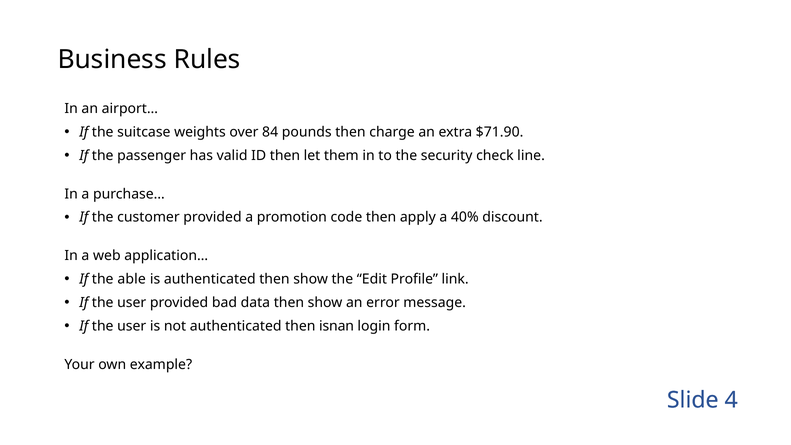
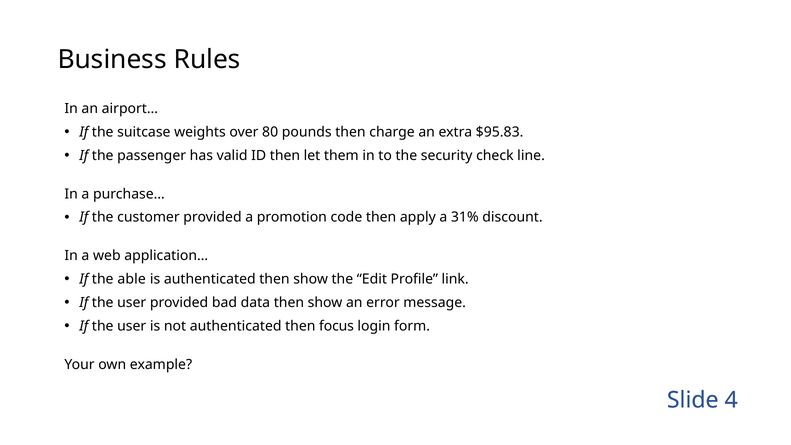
84: 84 -> 80
$71.90: $71.90 -> $95.83
40%: 40% -> 31%
isnan: isnan -> focus
